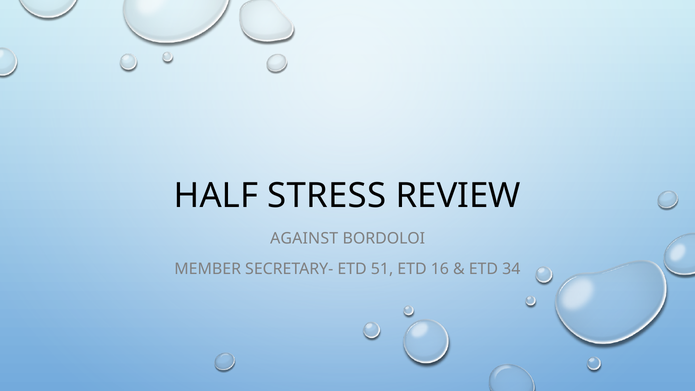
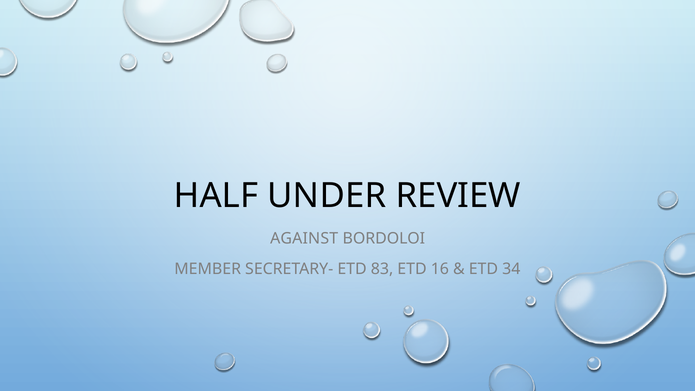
STRESS: STRESS -> UNDER
51: 51 -> 83
